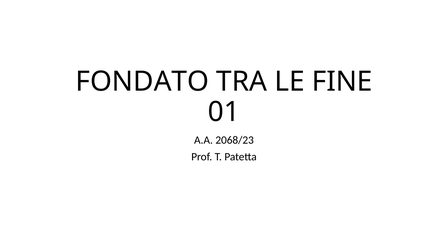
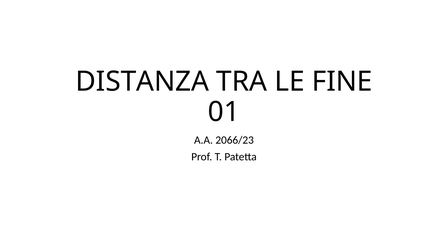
FONDATO: FONDATO -> DISTANZA
2068/23: 2068/23 -> 2066/23
